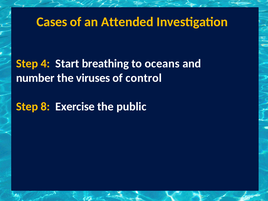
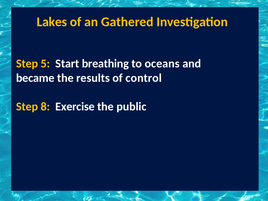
Cases: Cases -> Lakes
Attended: Attended -> Gathered
4: 4 -> 5
number: number -> became
viruses: viruses -> results
